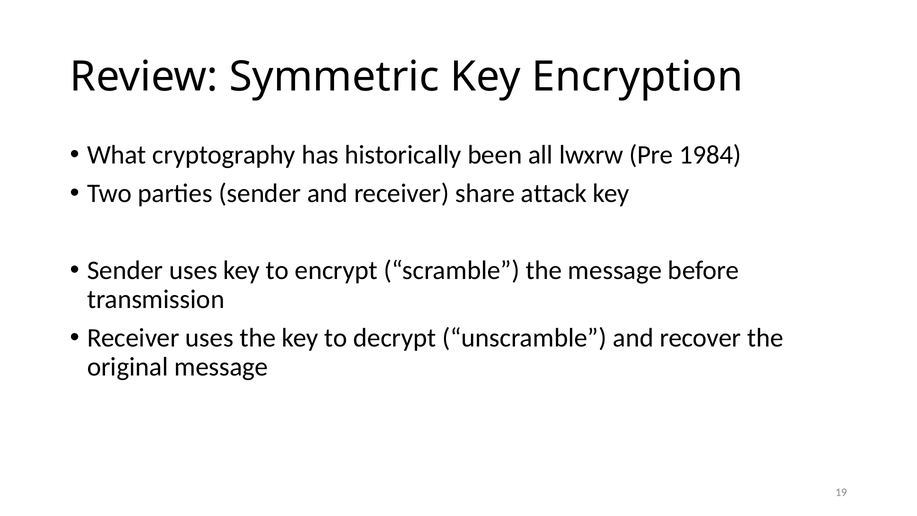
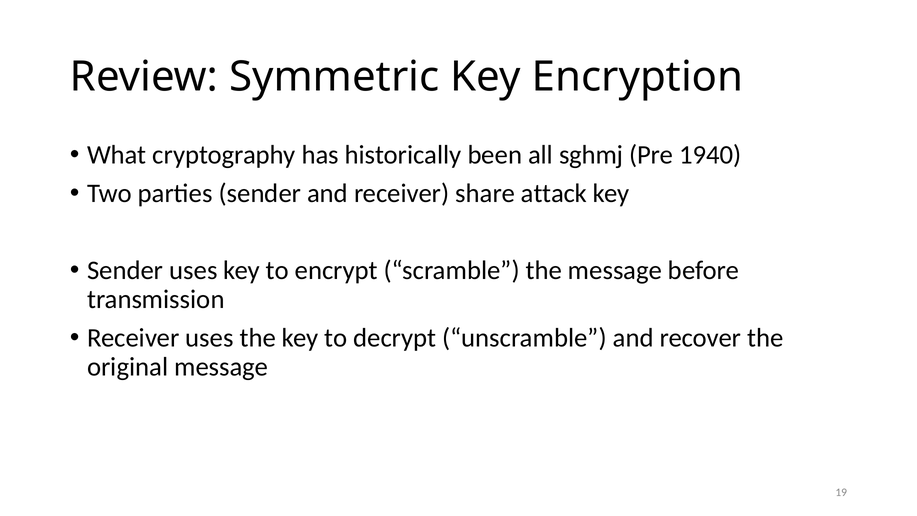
lwxrw: lwxrw -> sghmj
1984: 1984 -> 1940
